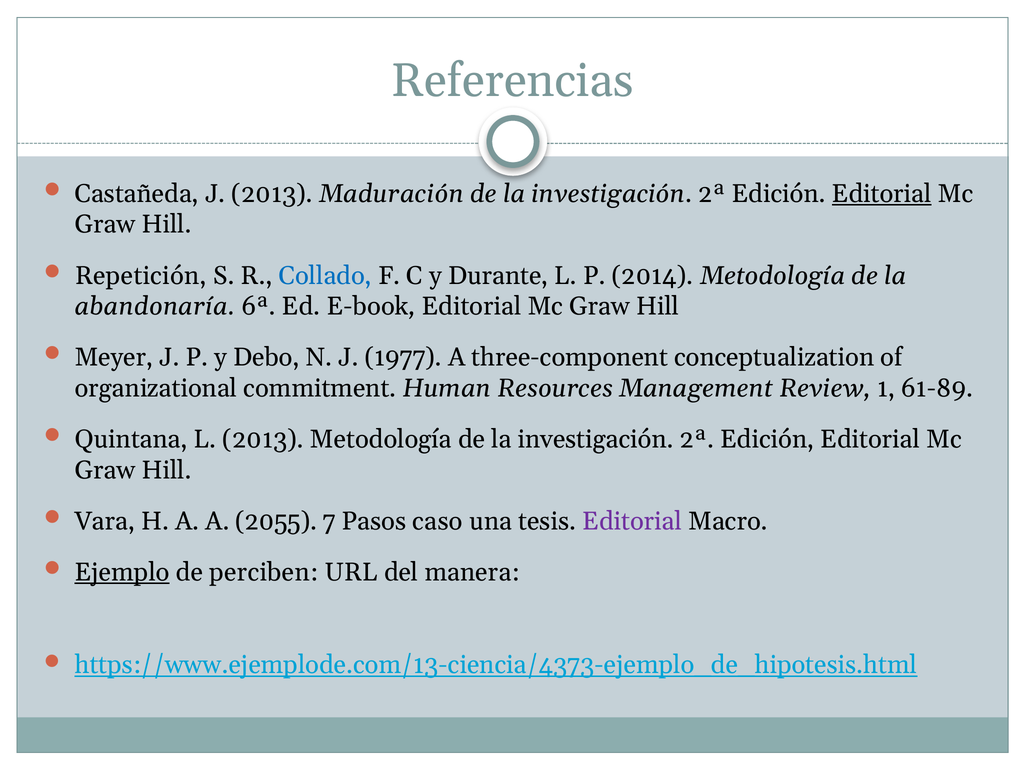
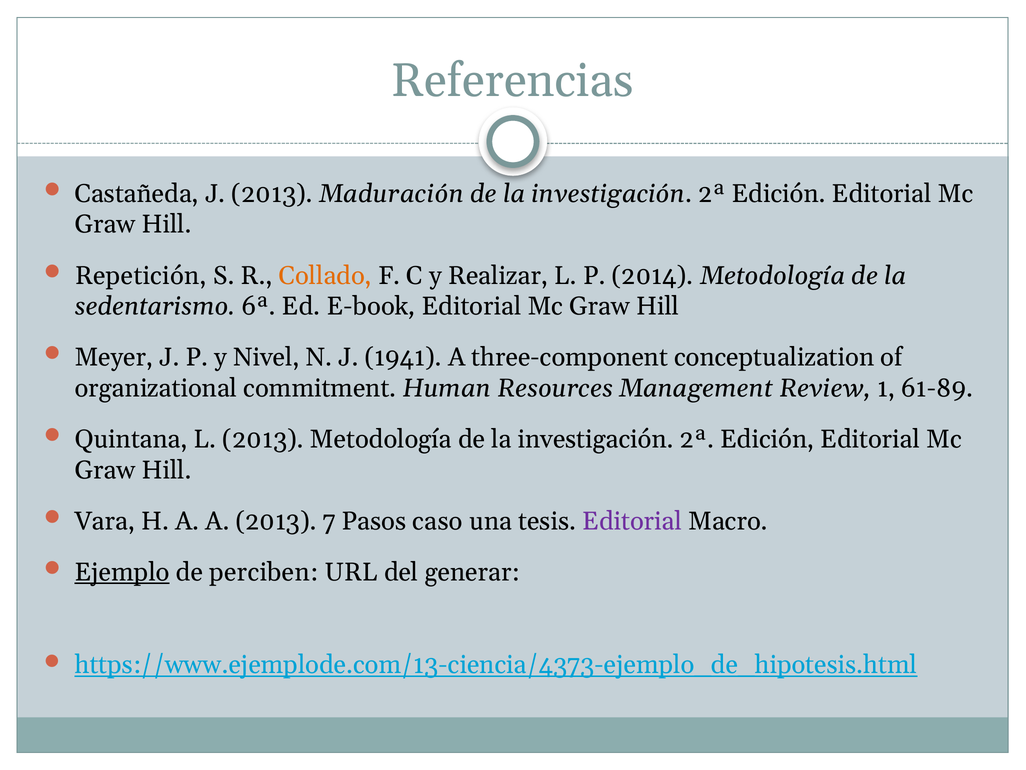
Editorial at (882, 194) underline: present -> none
Collado colour: blue -> orange
Durante: Durante -> Realizar
abandonaría: abandonaría -> sedentarismo
Debo: Debo -> Nivel
1977: 1977 -> 1941
A 2055: 2055 -> 2013
manera: manera -> generar
